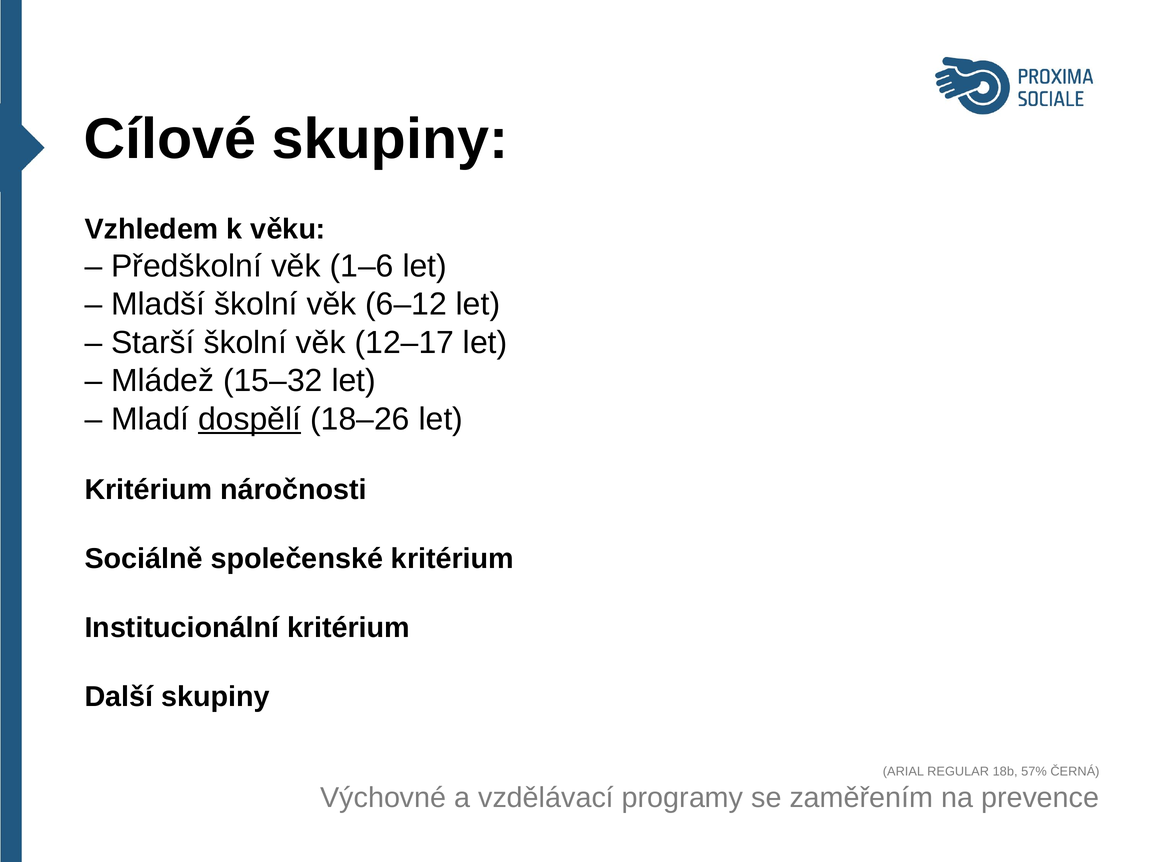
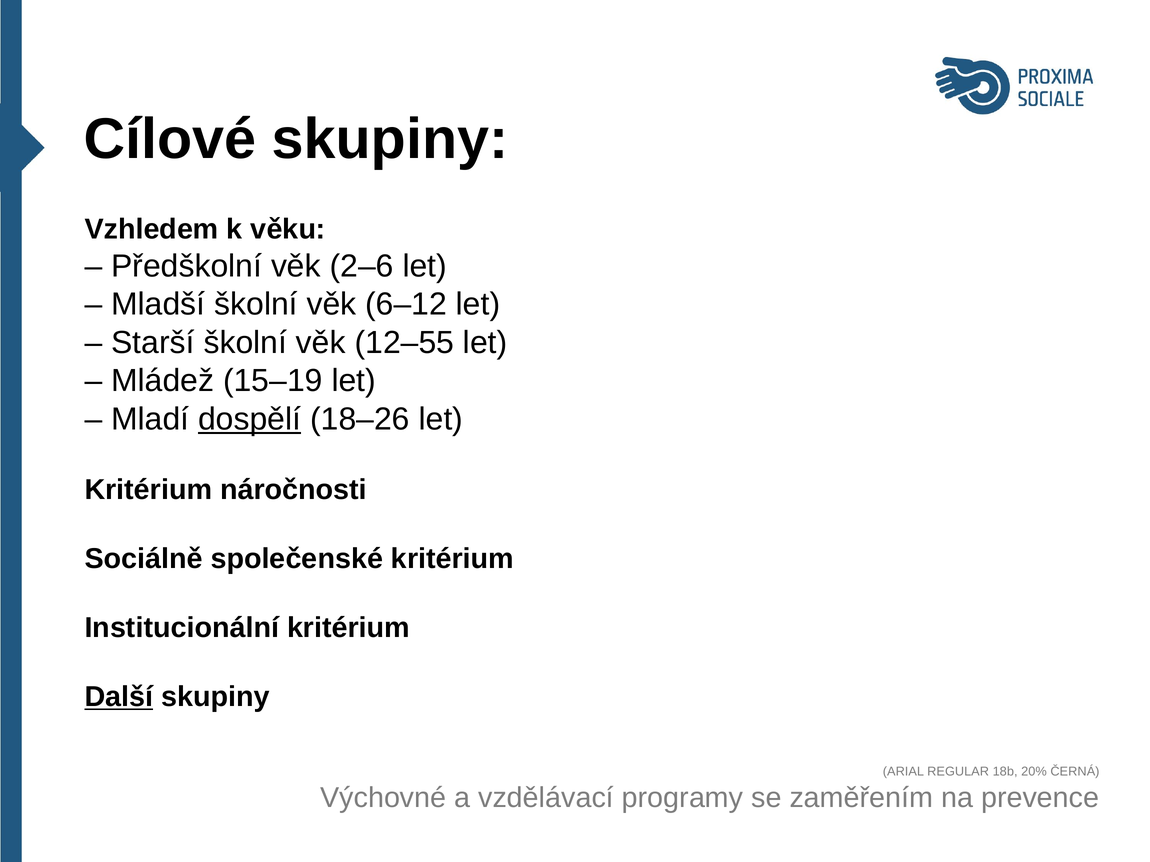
1–6: 1–6 -> 2–6
12–17: 12–17 -> 12–55
15–32: 15–32 -> 15–19
Další underline: none -> present
57%: 57% -> 20%
